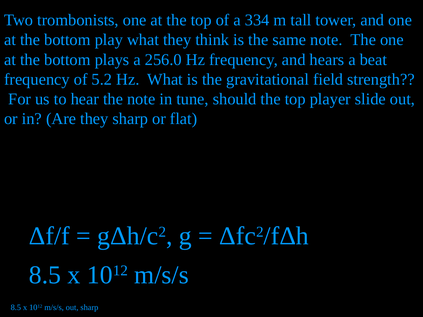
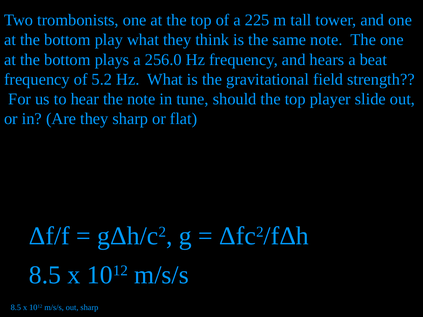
334: 334 -> 225
